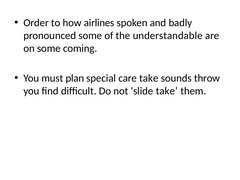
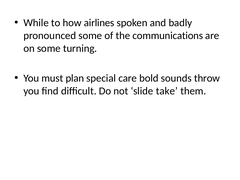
Order: Order -> While
understandable: understandable -> communications
coming: coming -> turning
care take: take -> bold
